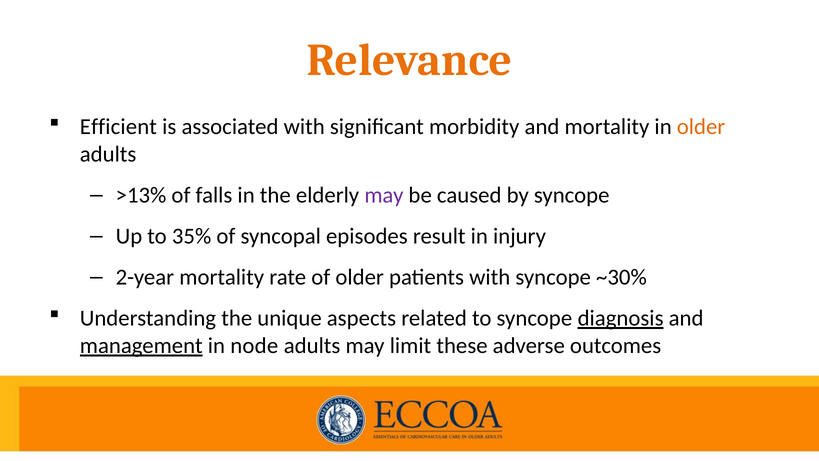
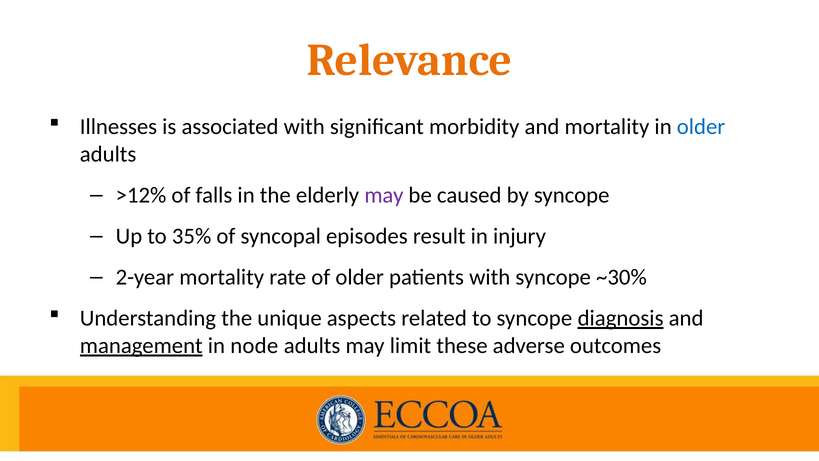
Efficient: Efficient -> Illnesses
older at (701, 127) colour: orange -> blue
>13%: >13% -> >12%
